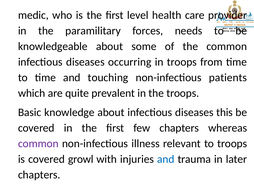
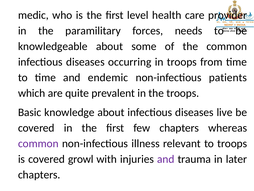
touching: touching -> endemic
this: this -> live
and at (166, 159) colour: blue -> purple
